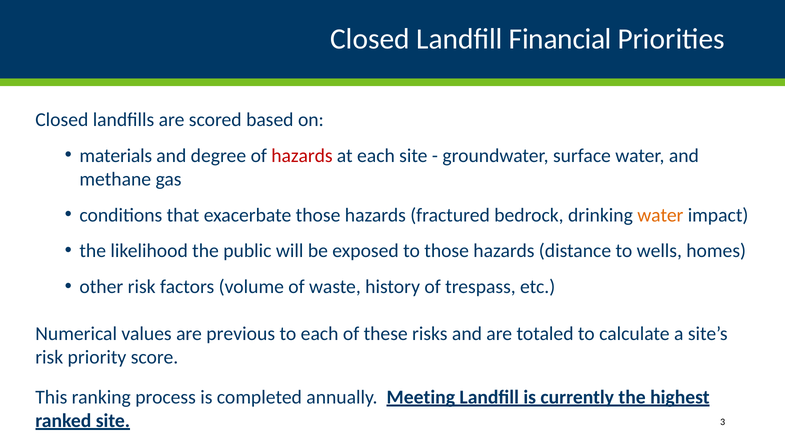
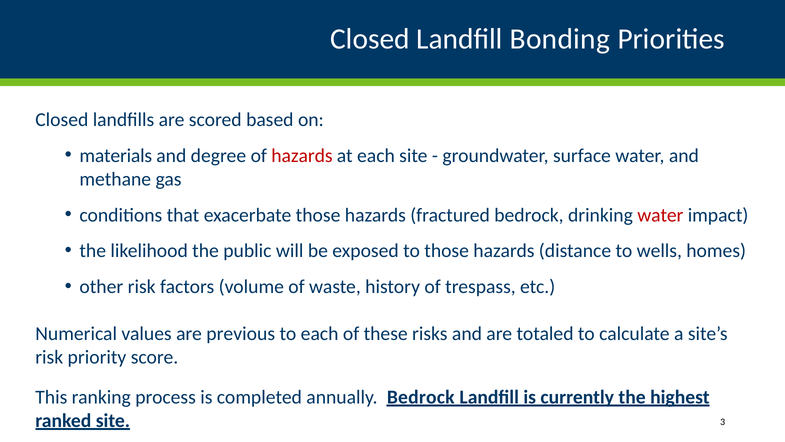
Financial: Financial -> Bonding
water at (660, 215) colour: orange -> red
annually Meeting: Meeting -> Bedrock
